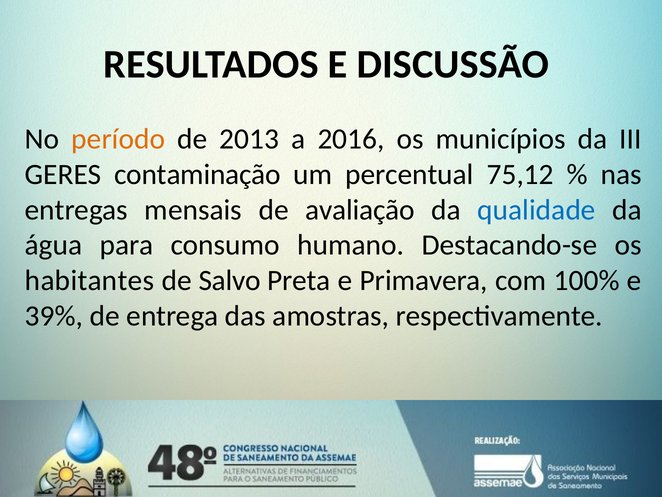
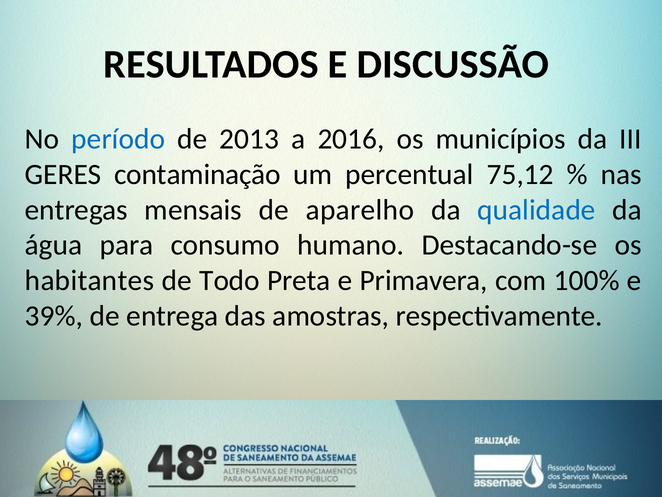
período colour: orange -> blue
avaliação: avaliação -> aparelho
Salvo: Salvo -> Todo
